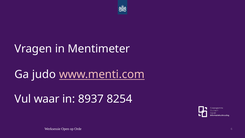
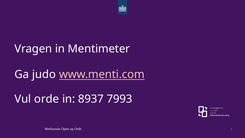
Vul waar: waar -> orde
8254: 8254 -> 7993
